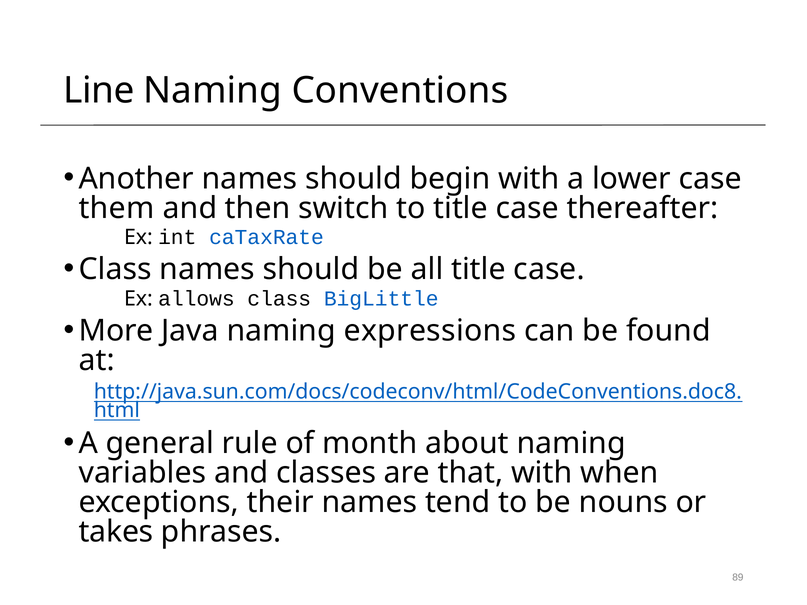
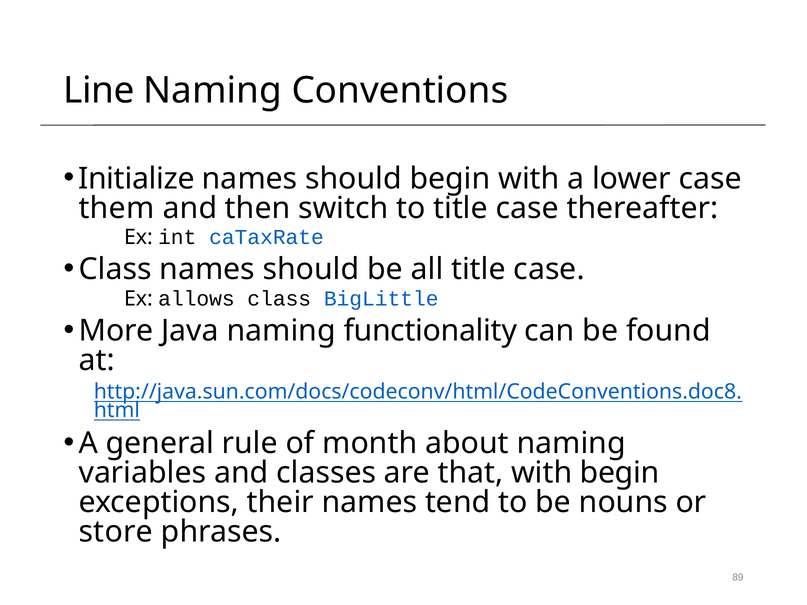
Another: Another -> Initialize
expressions: expressions -> functionality
with when: when -> begin
takes: takes -> store
